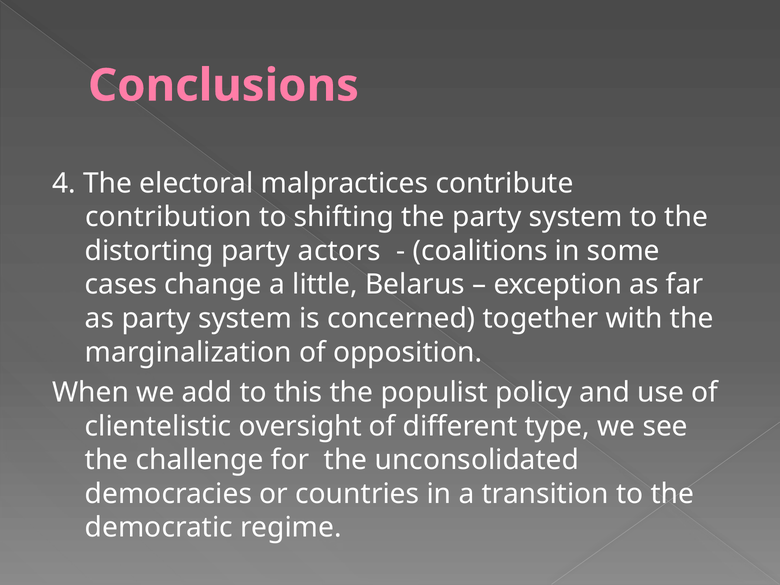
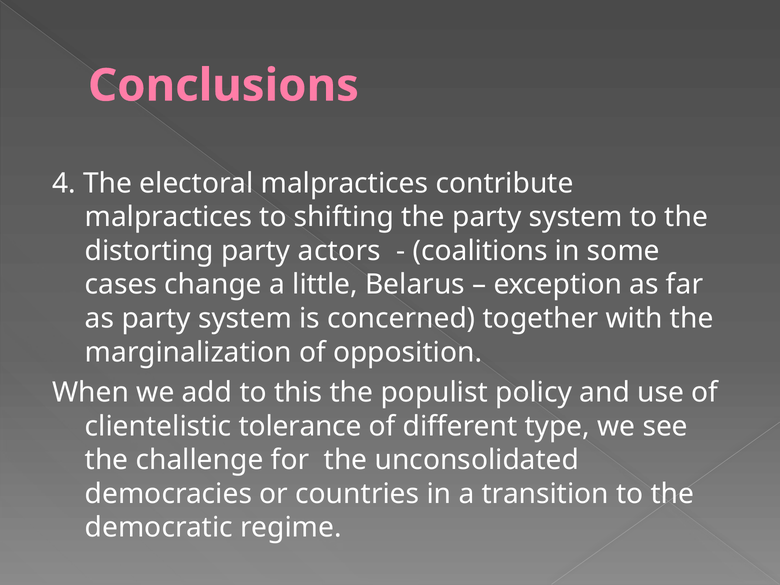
contribution at (168, 217): contribution -> malpractices
oversight: oversight -> tolerance
